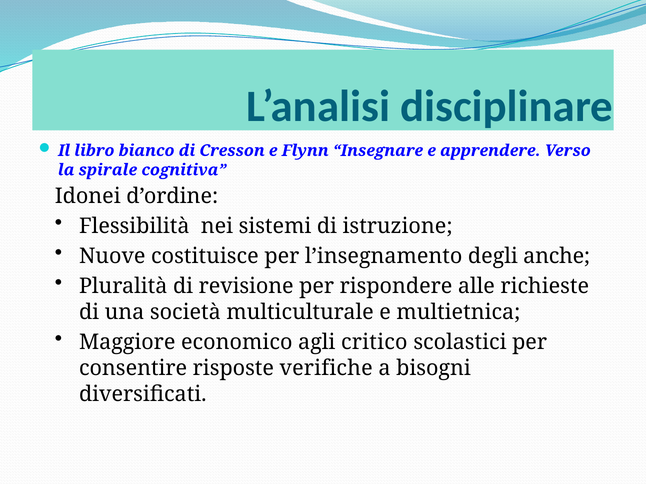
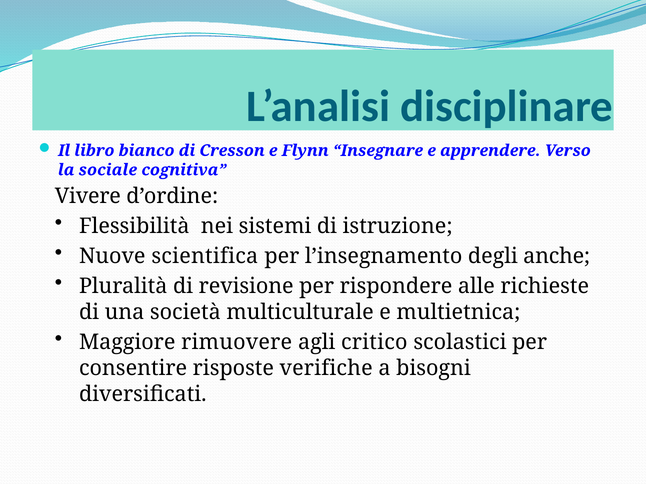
spirale: spirale -> sociale
Idonei: Idonei -> Vivere
costituisce: costituisce -> scientifica
economico: economico -> rimuovere
